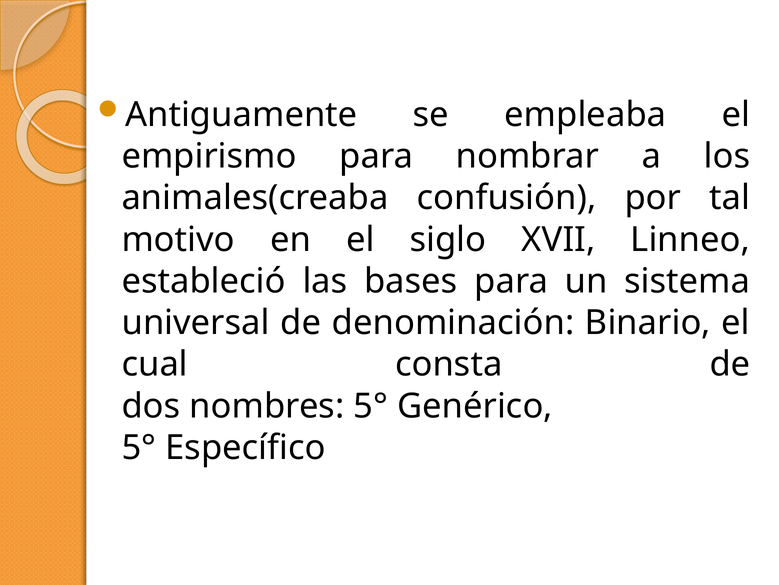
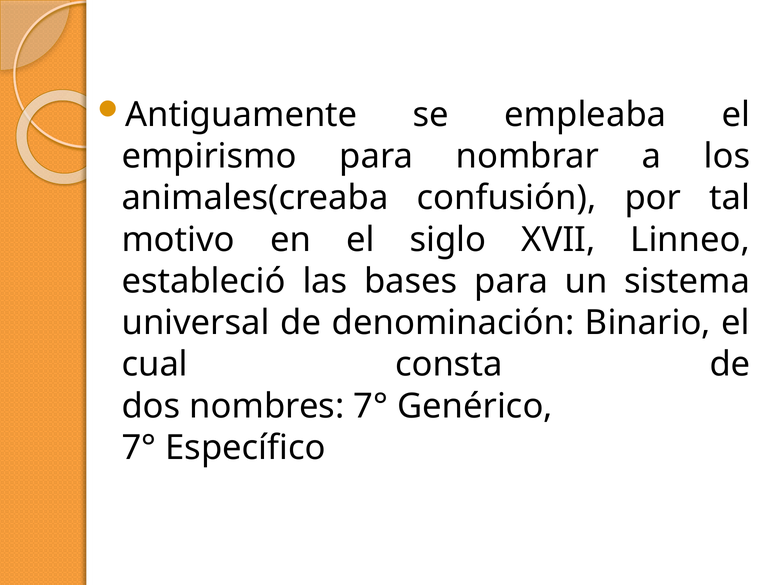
nombres 5°: 5° -> 7°
5° at (139, 447): 5° -> 7°
